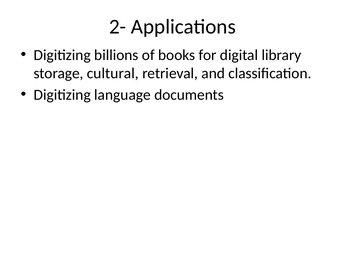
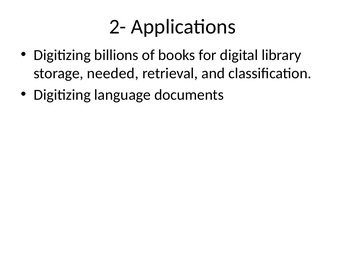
cultural: cultural -> needed
